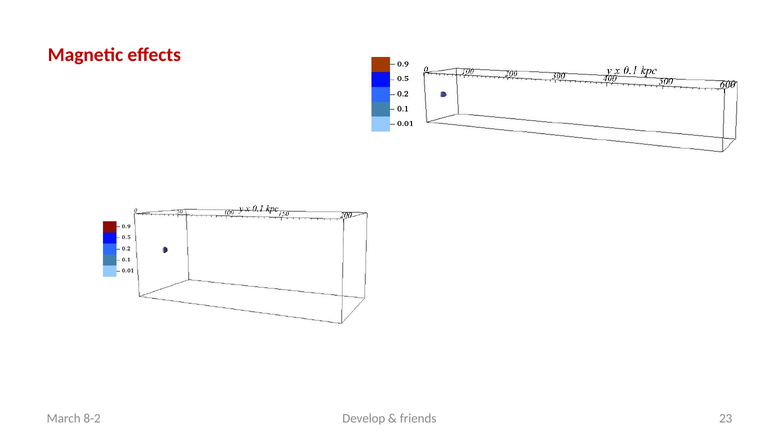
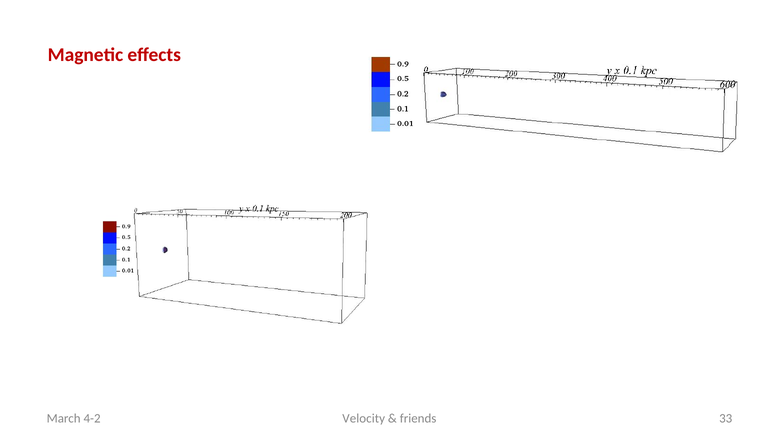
Develop: Develop -> Velocity
23: 23 -> 33
8-2: 8-2 -> 4-2
